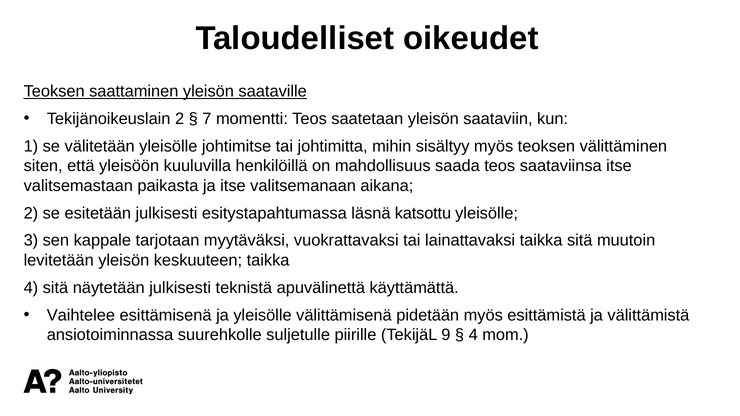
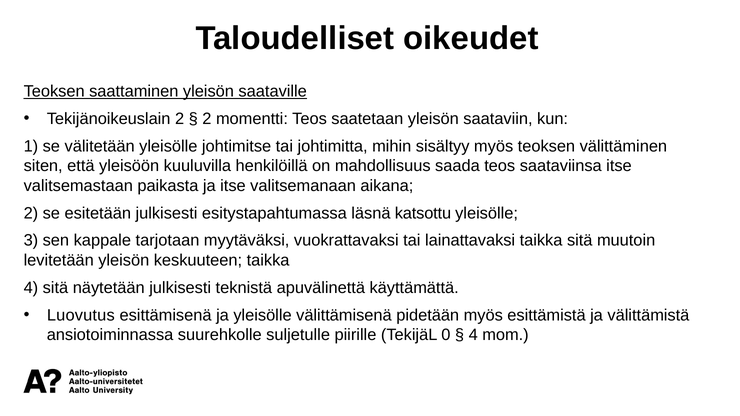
7 at (207, 119): 7 -> 2
Vaihtelee: Vaihtelee -> Luovutus
9: 9 -> 0
